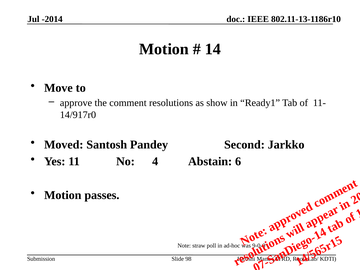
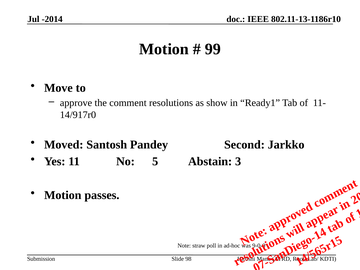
14: 14 -> 99
No 4: 4 -> 5
Abstain 6: 6 -> 3
